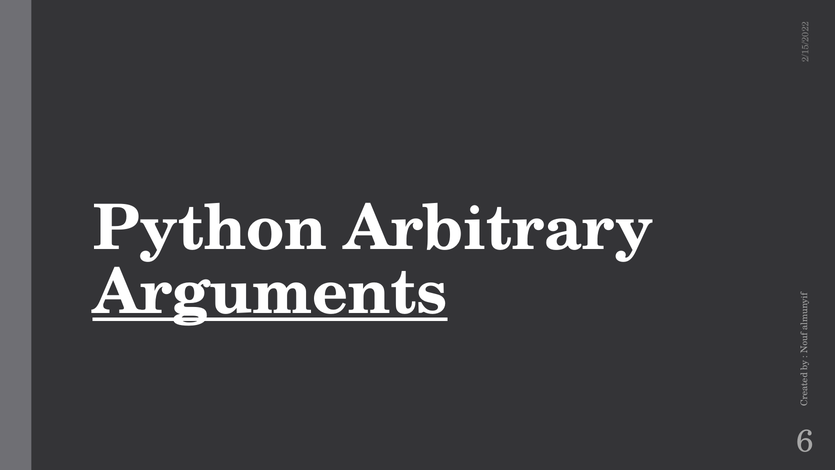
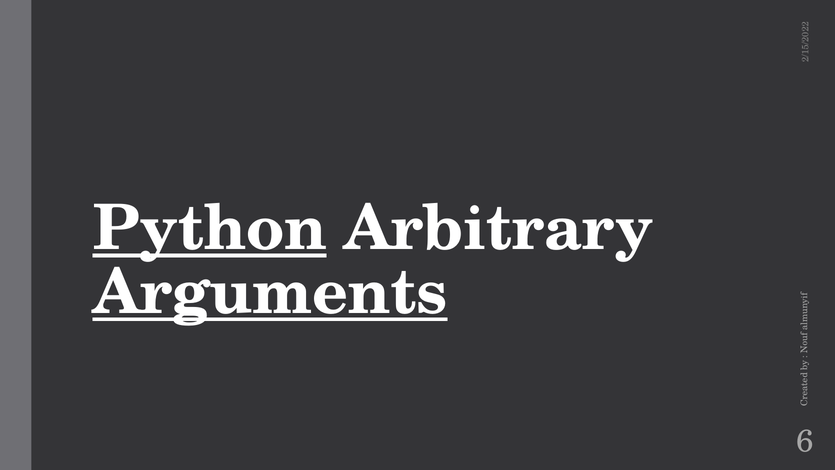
Python underline: none -> present
